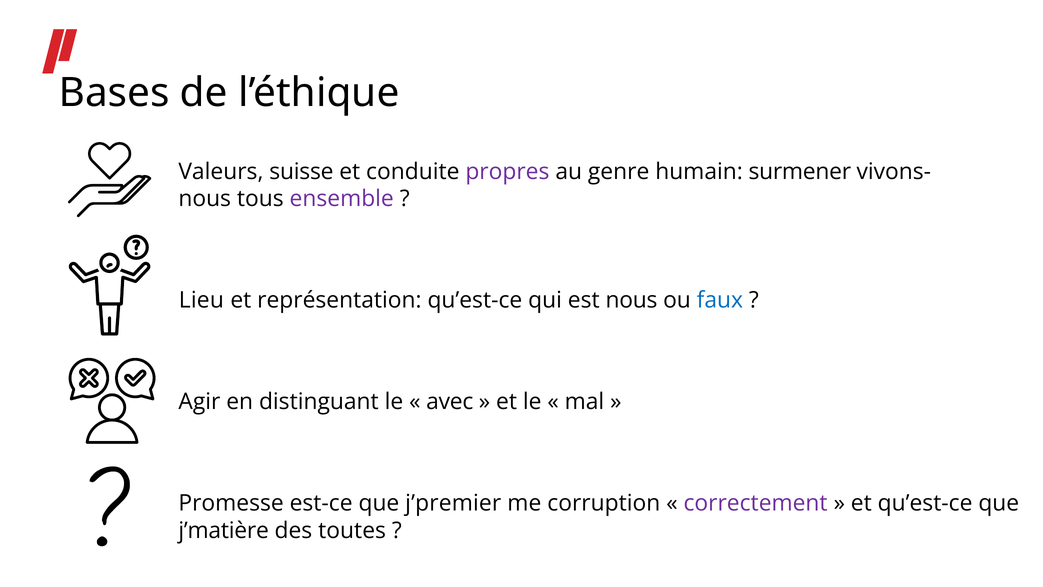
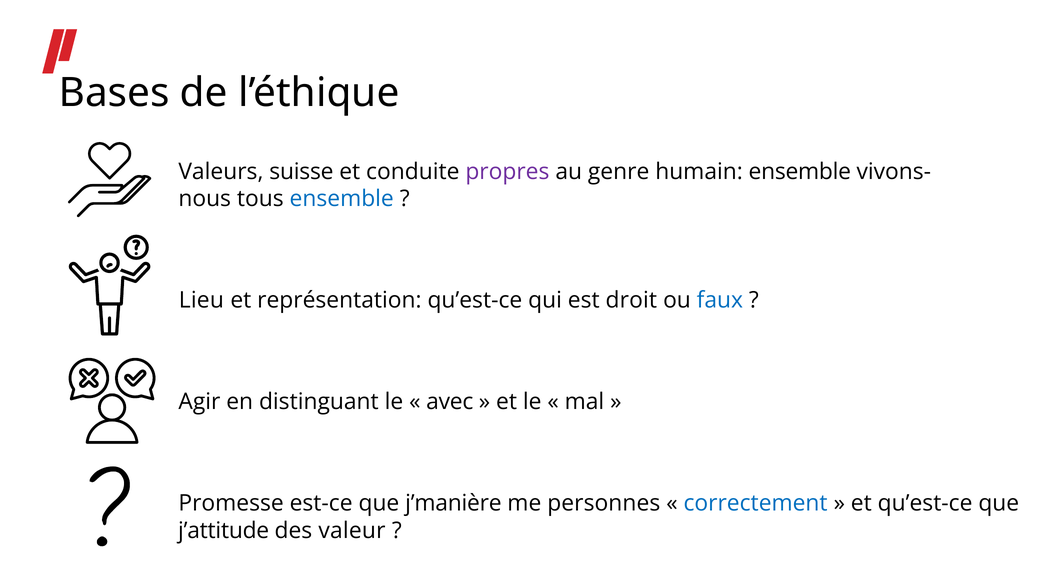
humain surmener: surmener -> ensemble
ensemble at (342, 199) colour: purple -> blue
est nous: nous -> droit
j’premier: j’premier -> j’manière
corruption: corruption -> personnes
correctement colour: purple -> blue
j’matière: j’matière -> j’attitude
toutes: toutes -> valeur
